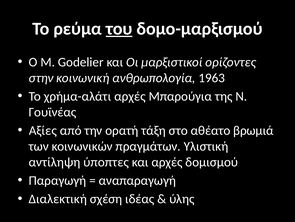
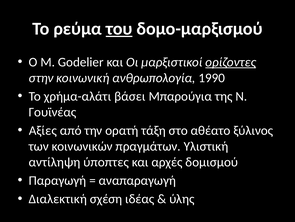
ορίζοντες underline: none -> present
1963: 1963 -> 1990
χρήμα-αλάτι αρχές: αρχές -> βάσει
βρωμιά: βρωμιά -> ξύλινος
